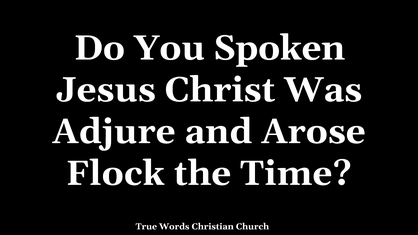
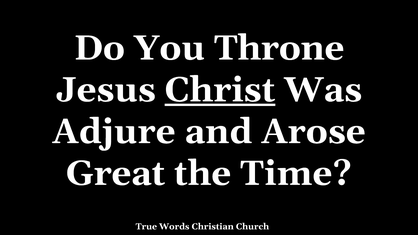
Spoken: Spoken -> Throne
Christ underline: none -> present
Flock: Flock -> Great
